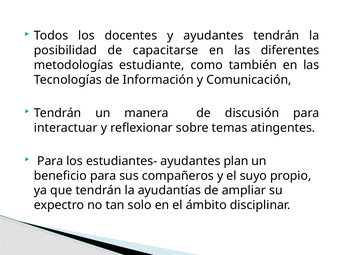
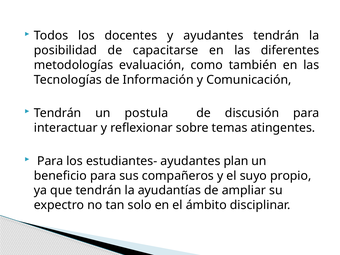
estudiante: estudiante -> evaluación
manera: manera -> postula
